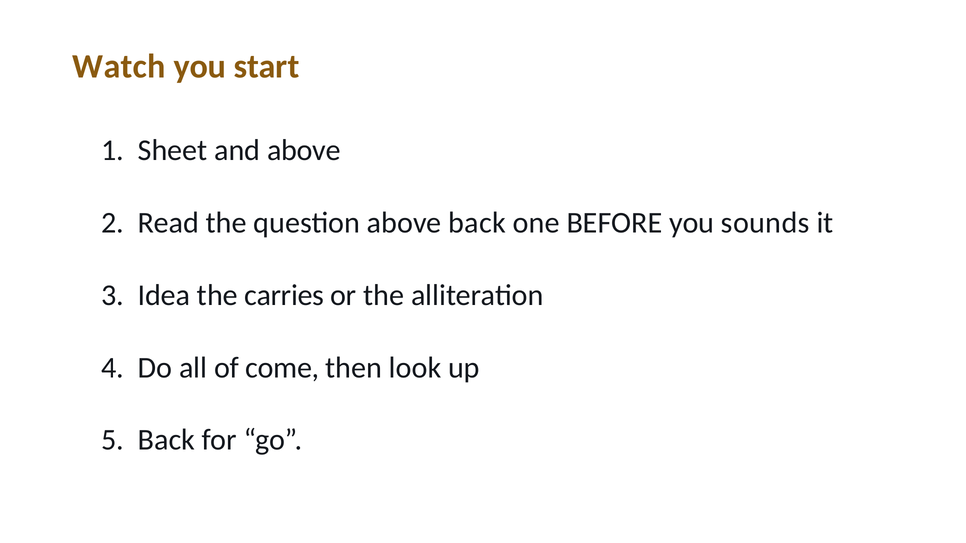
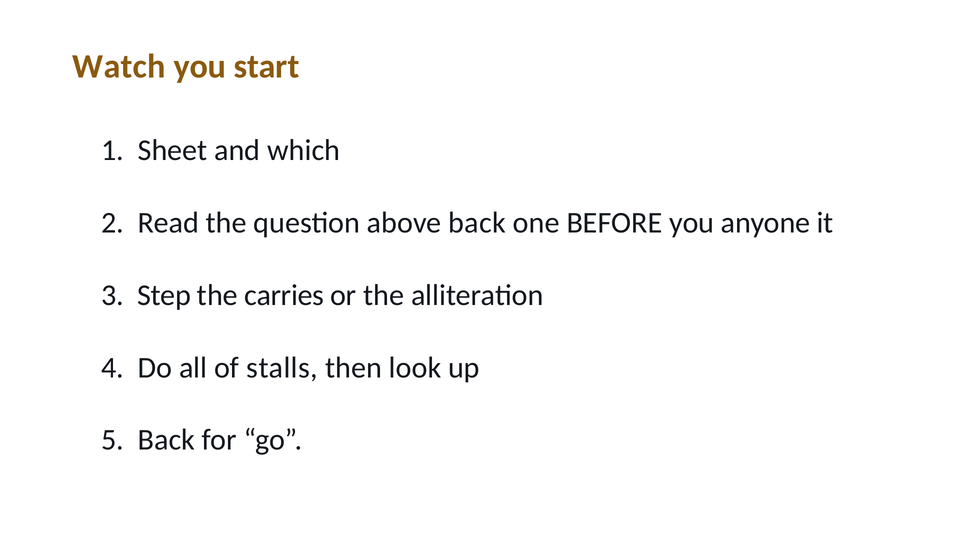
and above: above -> which
sounds: sounds -> anyone
Idea: Idea -> Step
come: come -> stalls
